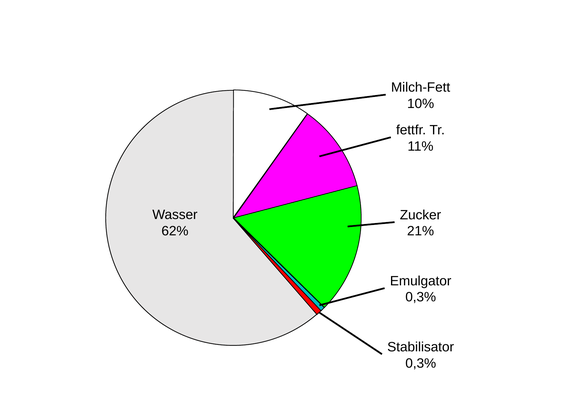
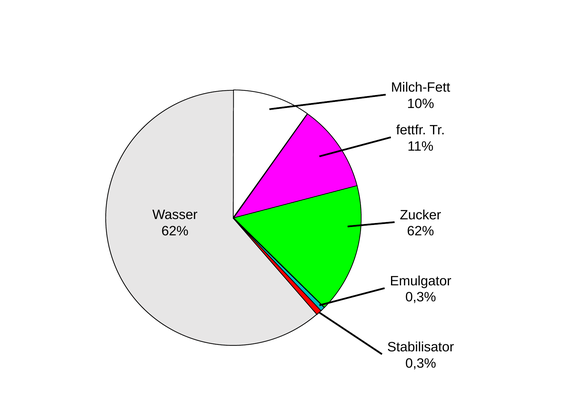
21% at (421, 231): 21% -> 62%
